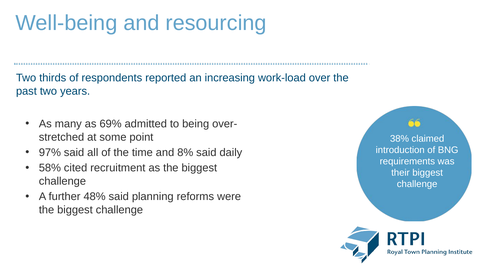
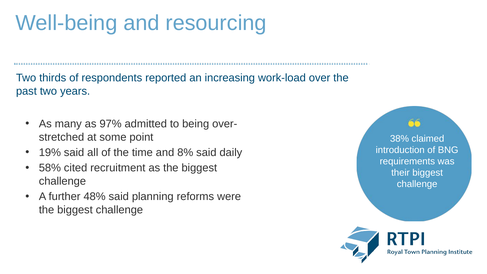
69%: 69% -> 97%
97%: 97% -> 19%
